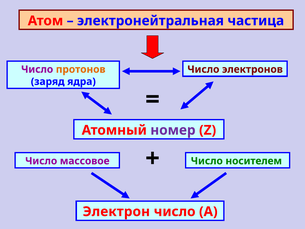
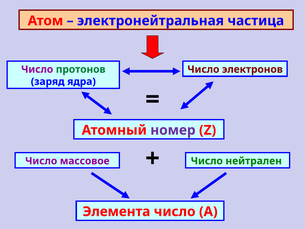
протонов colour: orange -> green
носителем: носителем -> нейтрален
Электрон: Электрон -> Элемента
